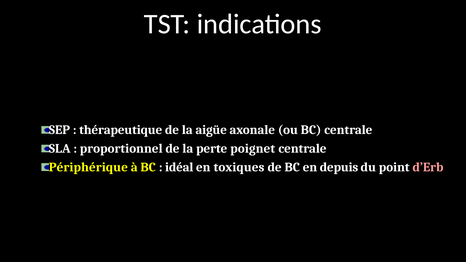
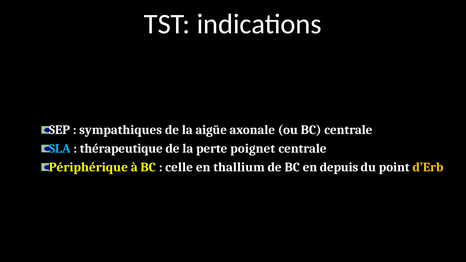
thérapeutique: thérapeutique -> sympathiques
SLA colour: white -> light blue
proportionnel: proportionnel -> thérapeutique
idéal: idéal -> celle
toxiques: toxiques -> thallium
d’Erb colour: pink -> yellow
